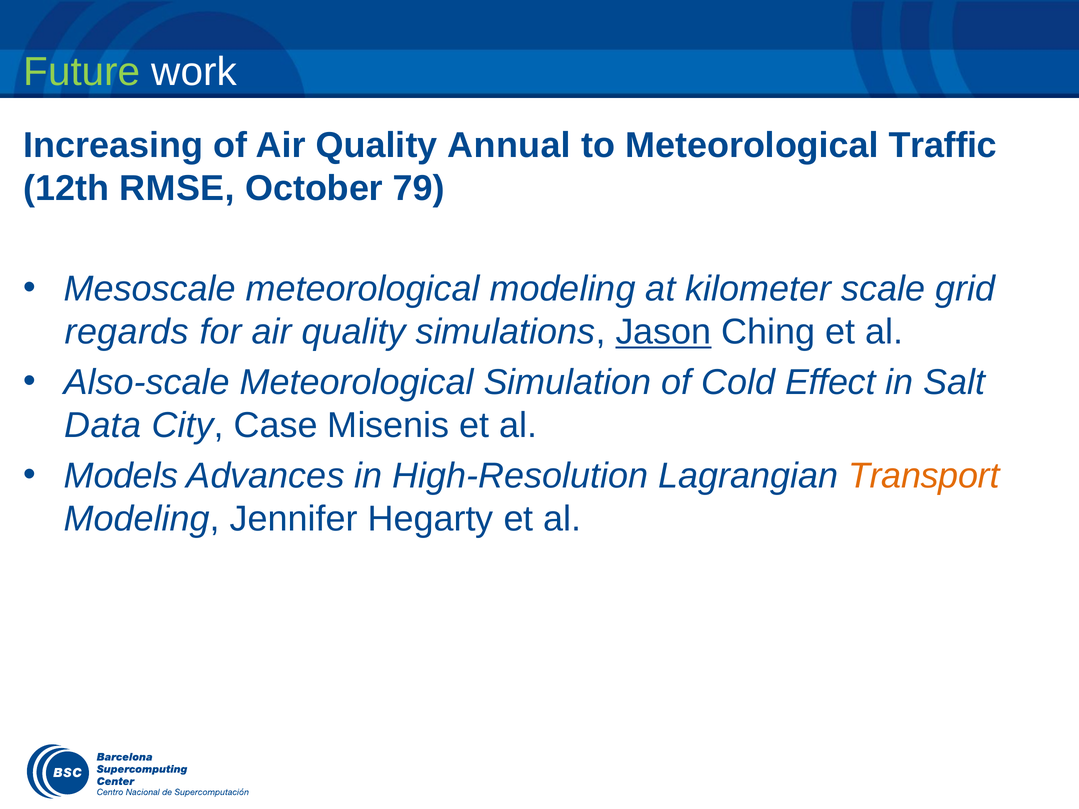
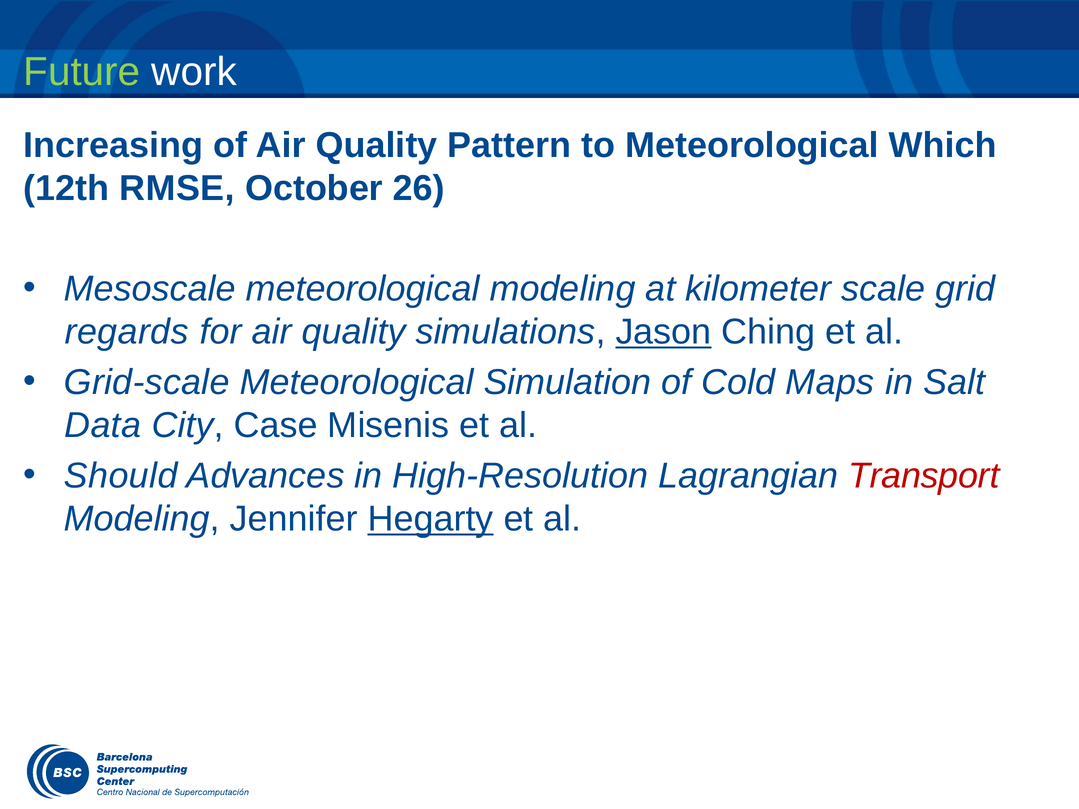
Annual: Annual -> Pattern
Traffic: Traffic -> Which
79: 79 -> 26
Also-scale: Also-scale -> Grid-scale
Effect: Effect -> Maps
Models: Models -> Should
Transport colour: orange -> red
Hegarty underline: none -> present
